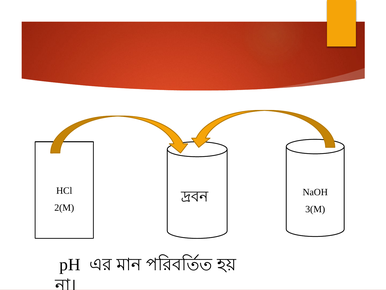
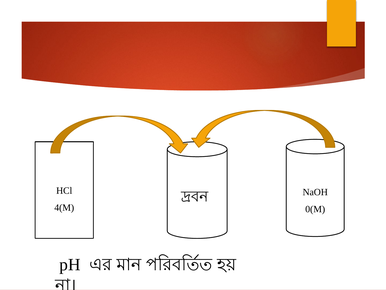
2(M: 2(M -> 4(M
3(M: 3(M -> 0(M
